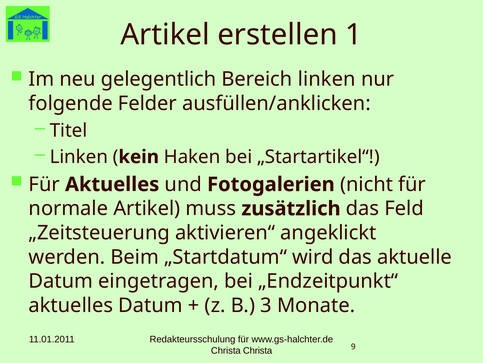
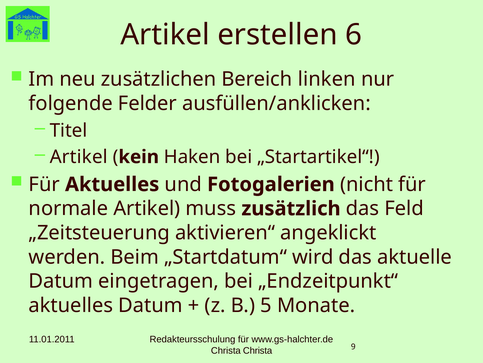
1: 1 -> 6
gelegentlich: gelegentlich -> zusätzlichen
Linken at (79, 157): Linken -> Artikel
3: 3 -> 5
